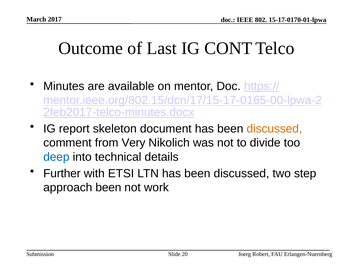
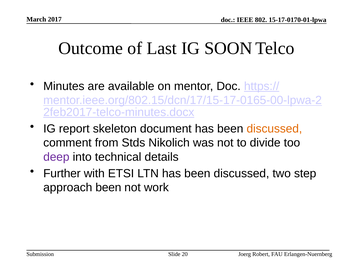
CONT: CONT -> SOON
Very: Very -> Stds
deep colour: blue -> purple
